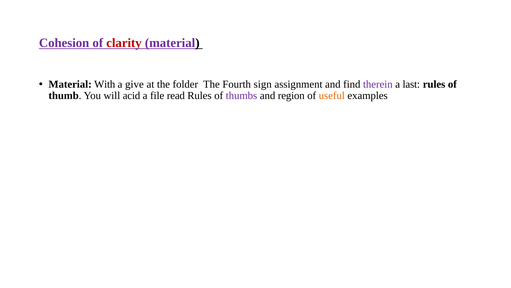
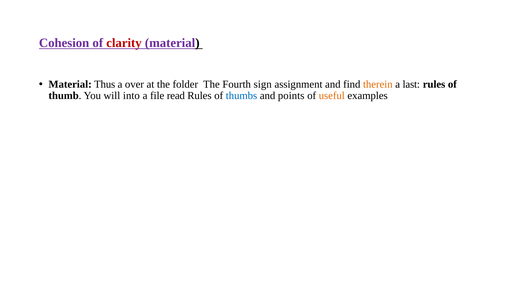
With: With -> Thus
give: give -> over
therein colour: purple -> orange
acid: acid -> into
thumbs colour: purple -> blue
region: region -> points
